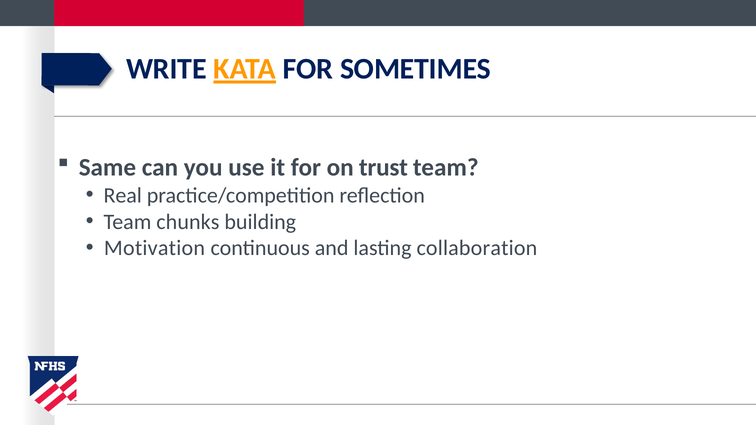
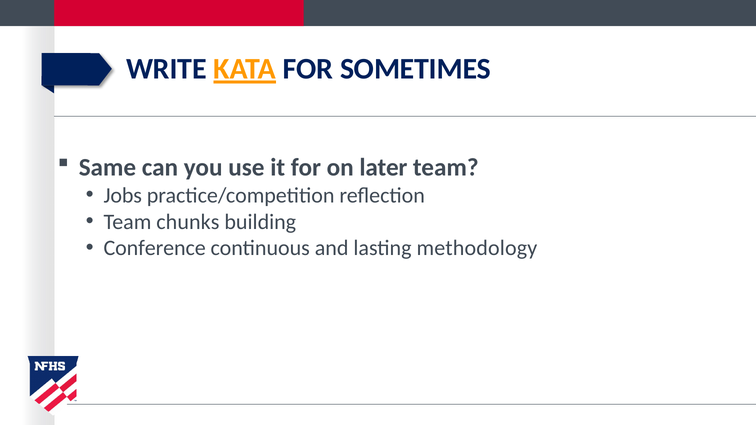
trust: trust -> later
Real: Real -> Jobs
Motivation: Motivation -> Conference
collaboration: collaboration -> methodology
